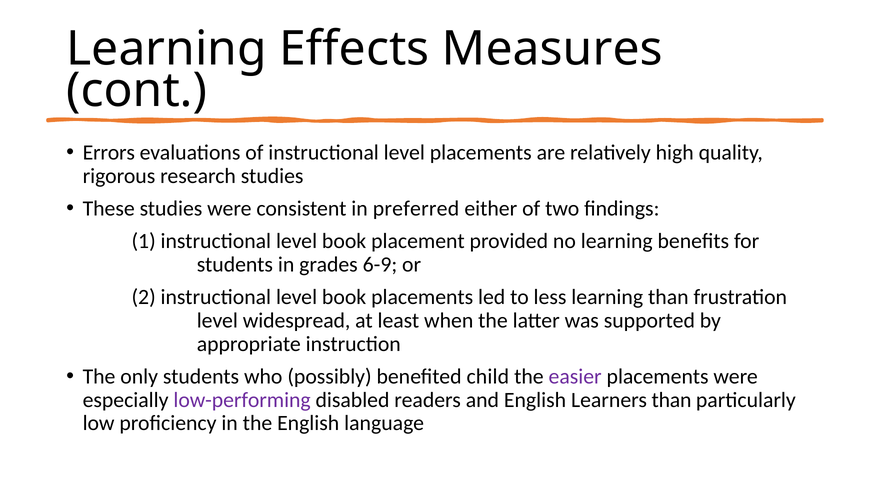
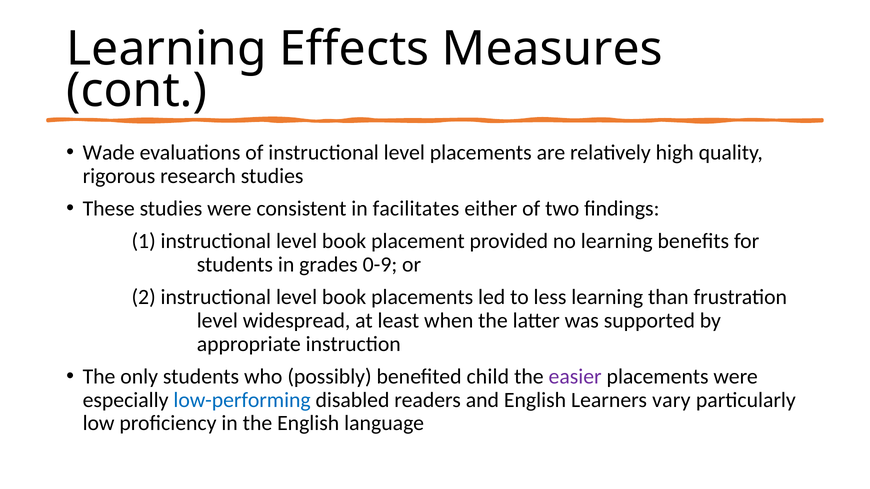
Errors: Errors -> Wade
preferred: preferred -> facilitates
6-9: 6-9 -> 0-9
low-performing colour: purple -> blue
Learners than: than -> vary
